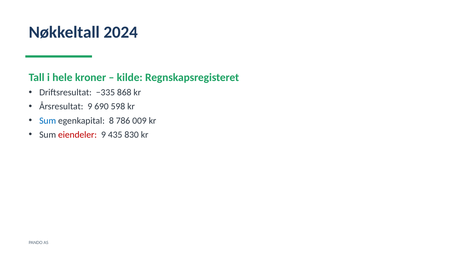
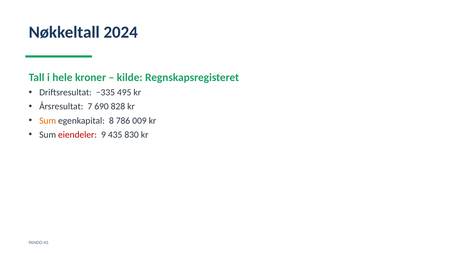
868: 868 -> 495
Årsresultat 9: 9 -> 7
598: 598 -> 828
Sum at (48, 121) colour: blue -> orange
